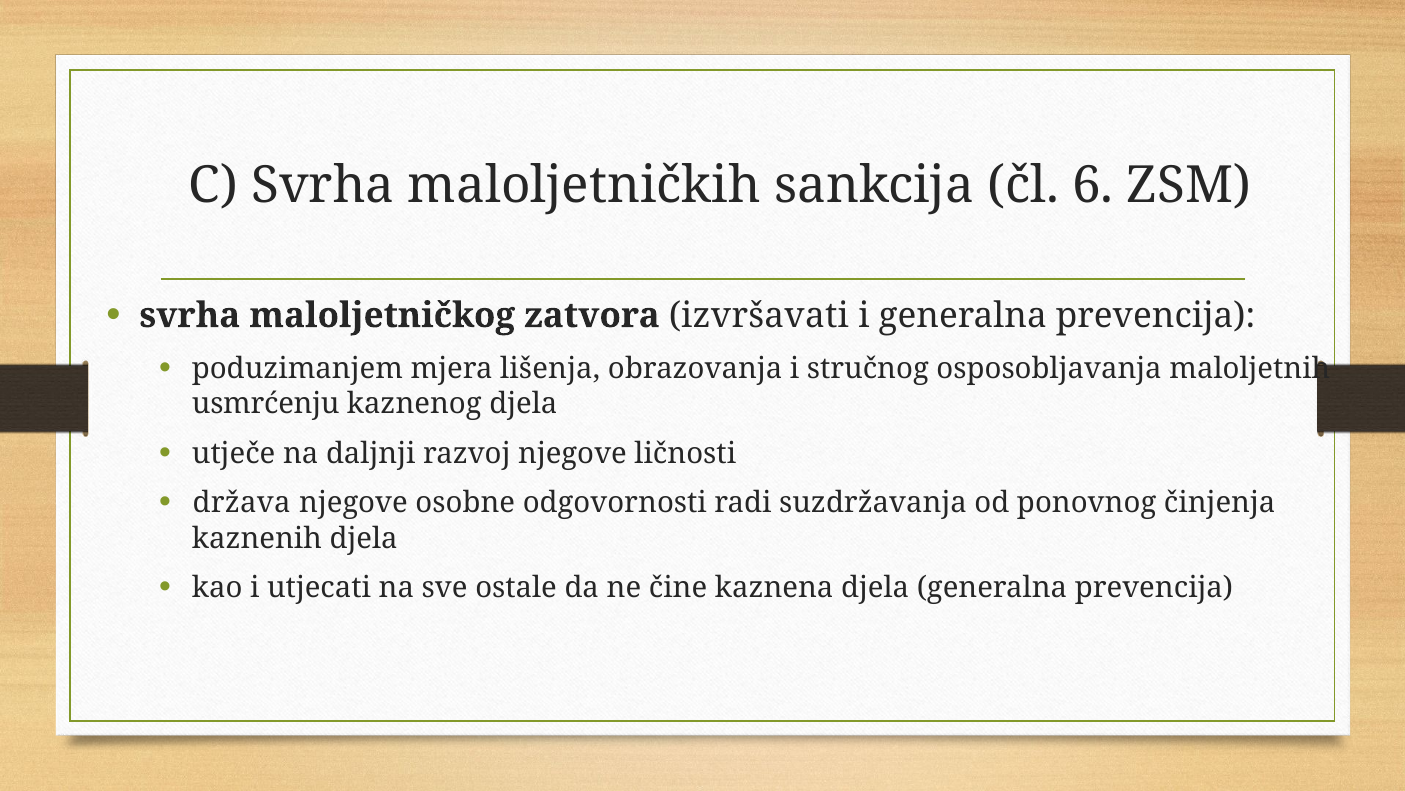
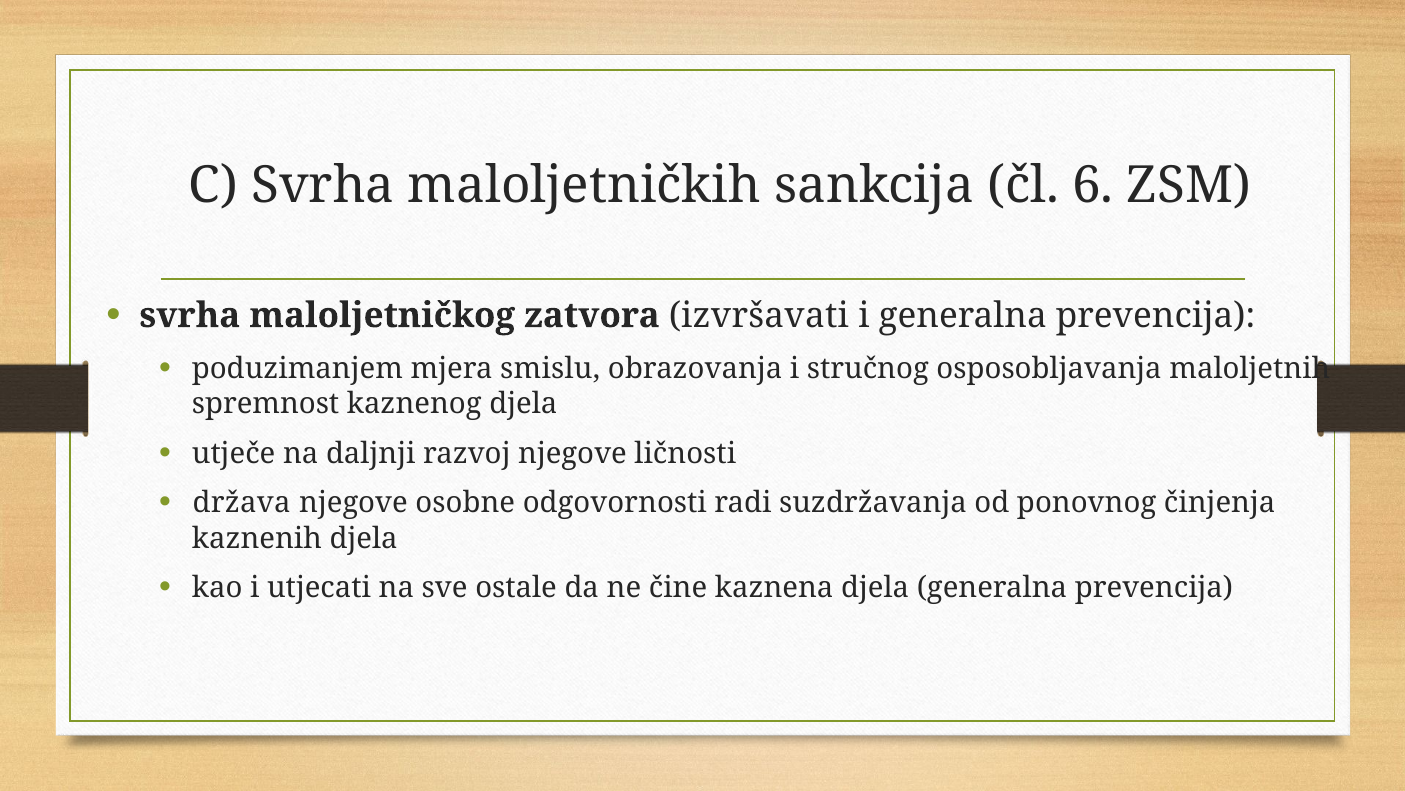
lišenja: lišenja -> smislu
usmrćenju: usmrćenju -> spremnost
